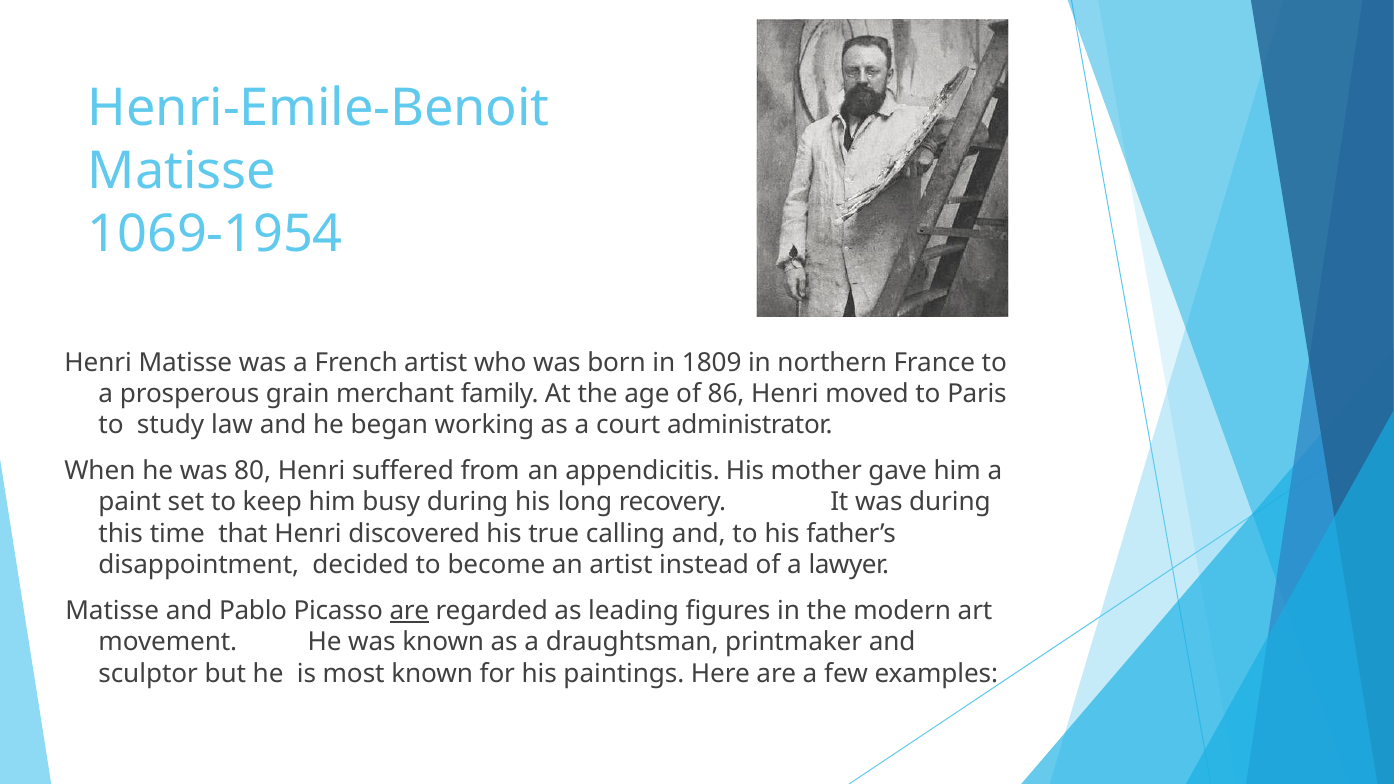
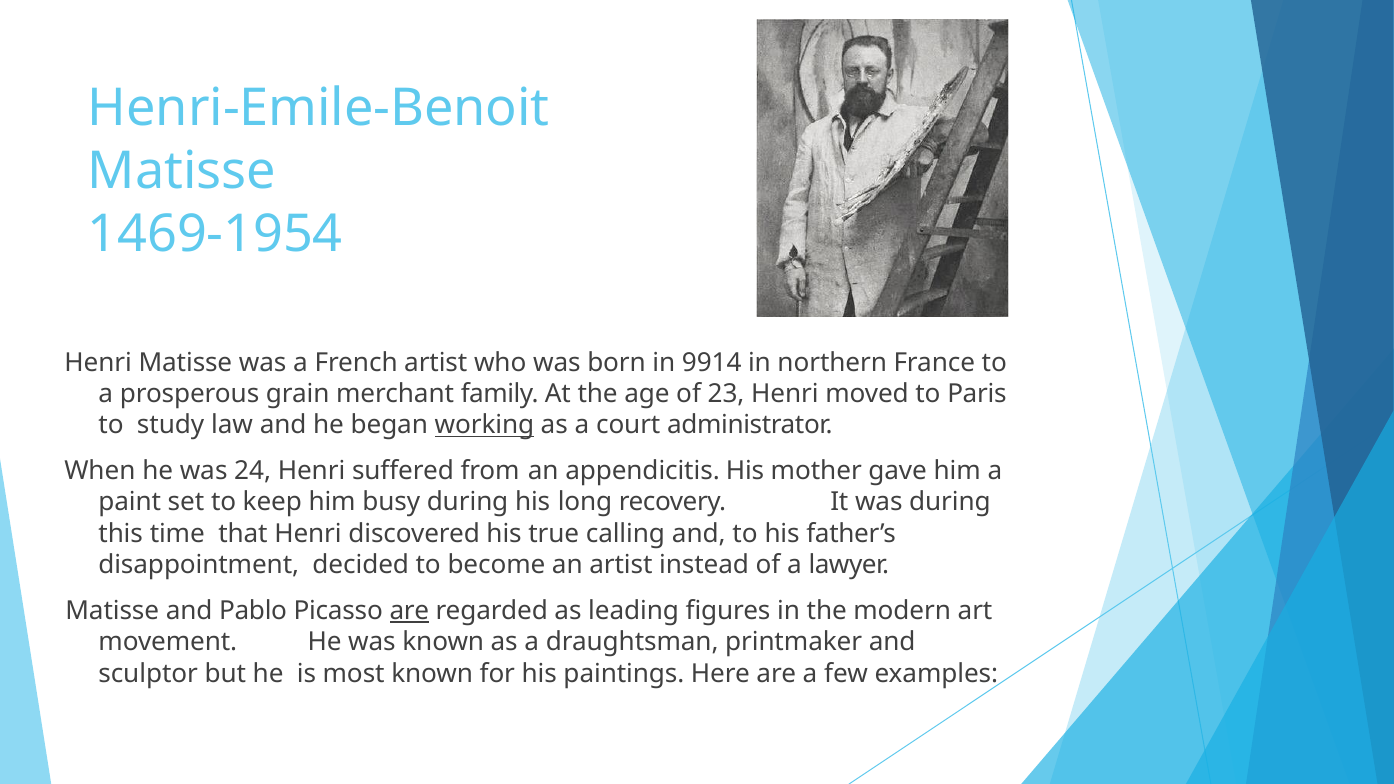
1069-1954: 1069-1954 -> 1469-1954
1809: 1809 -> 9914
86: 86 -> 23
working underline: none -> present
80: 80 -> 24
